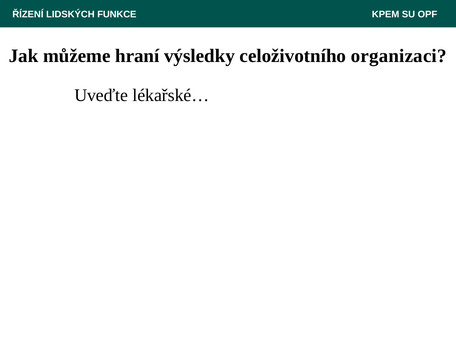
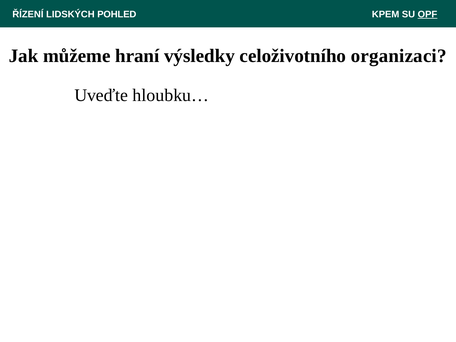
FUNKCE: FUNKCE -> POHLED
OPF underline: none -> present
lékařské…: lékařské… -> hloubku…
